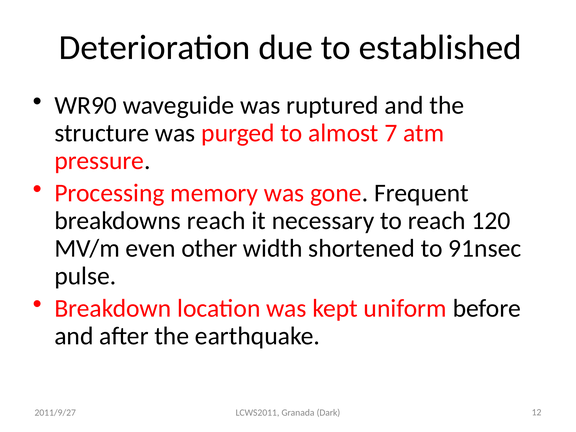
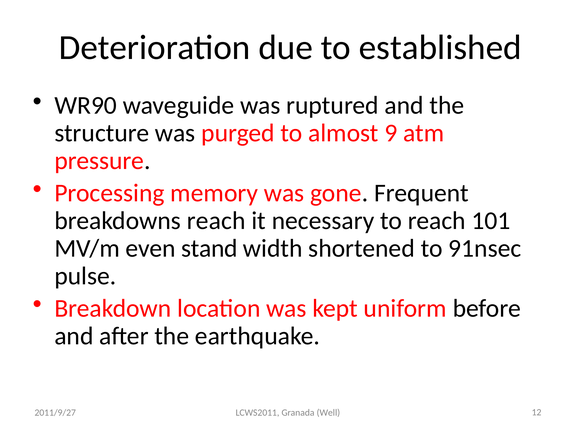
7: 7 -> 9
120: 120 -> 101
other: other -> stand
Dark: Dark -> Well
